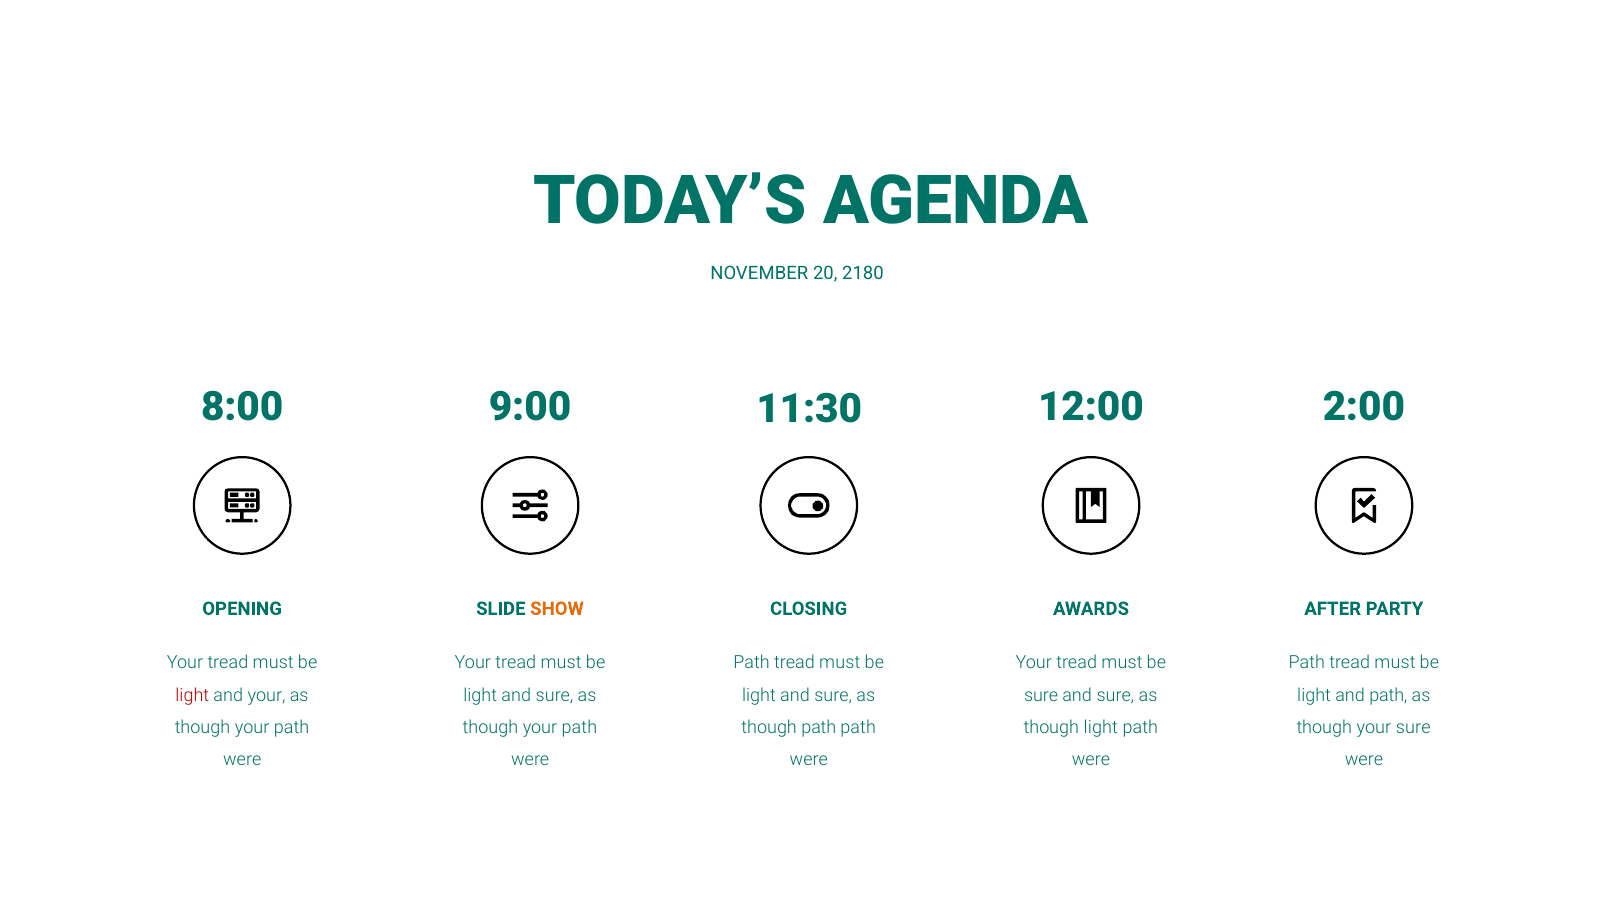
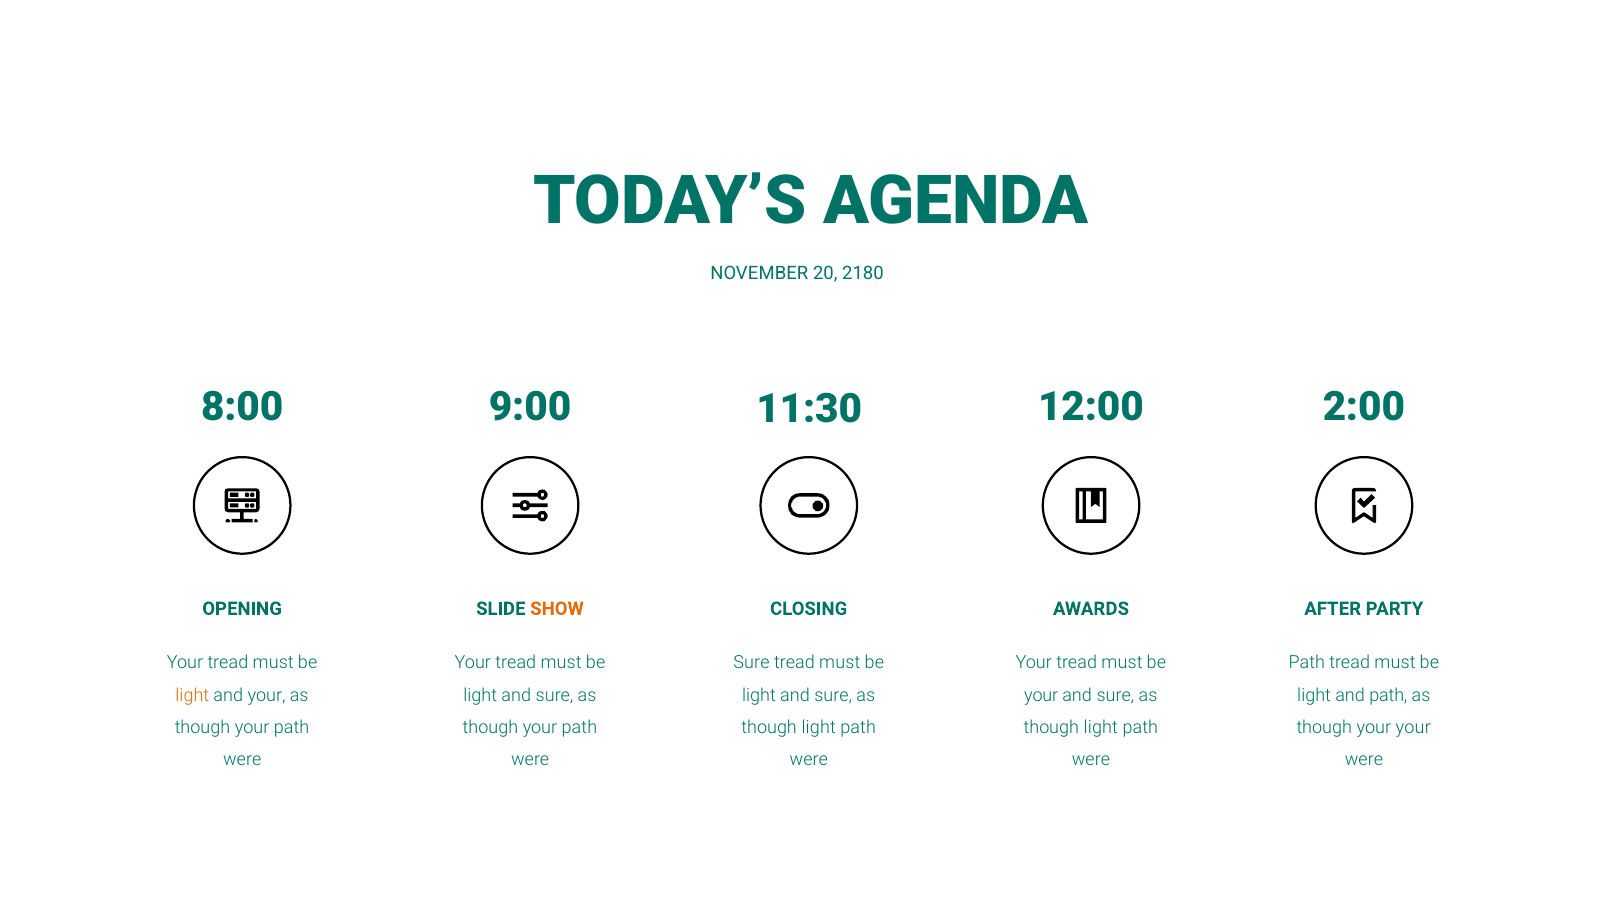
Path at (752, 662): Path -> Sure
light at (192, 695) colour: red -> orange
sure at (1041, 695): sure -> your
path at (819, 727): path -> light
your sure: sure -> your
